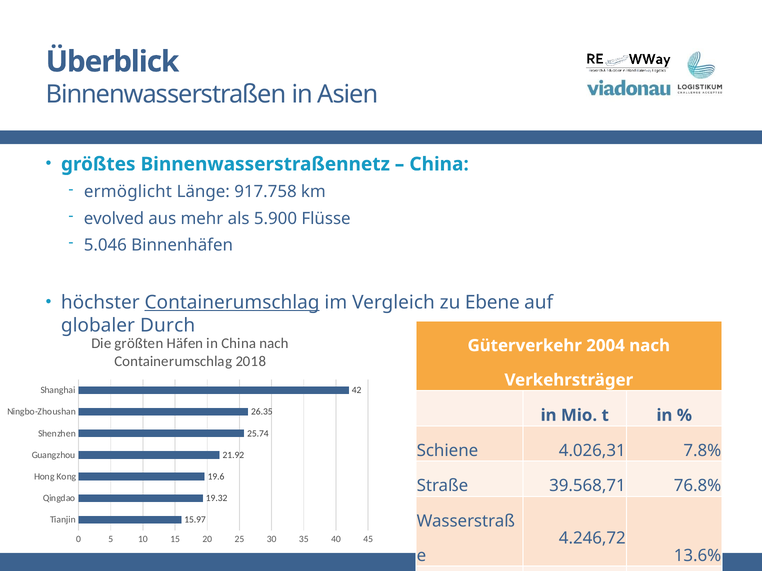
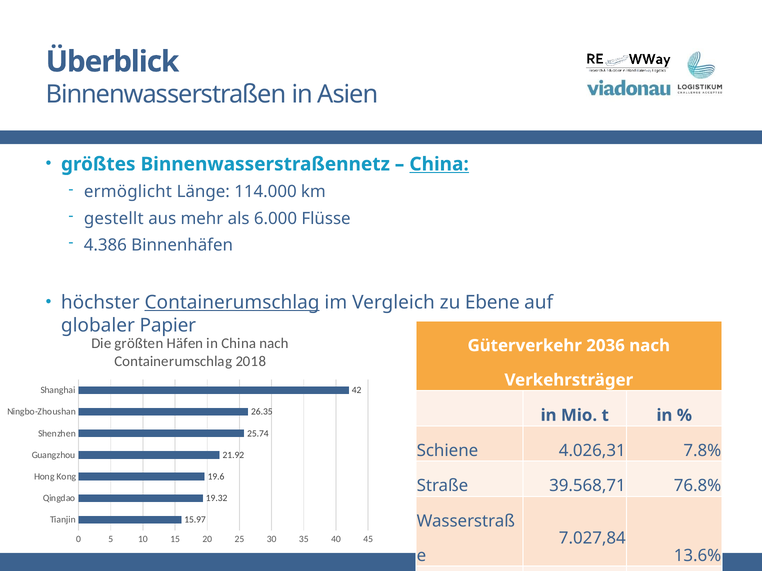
China at (439, 164) underline: none -> present
917.758: 917.758 -> 114.000
evolved: evolved -> gestellt
5.900: 5.900 -> 6.000
5.046: 5.046 -> 4.386
Durch: Durch -> Papier
2004: 2004 -> 2036
4.246,72: 4.246,72 -> 7.027,84
